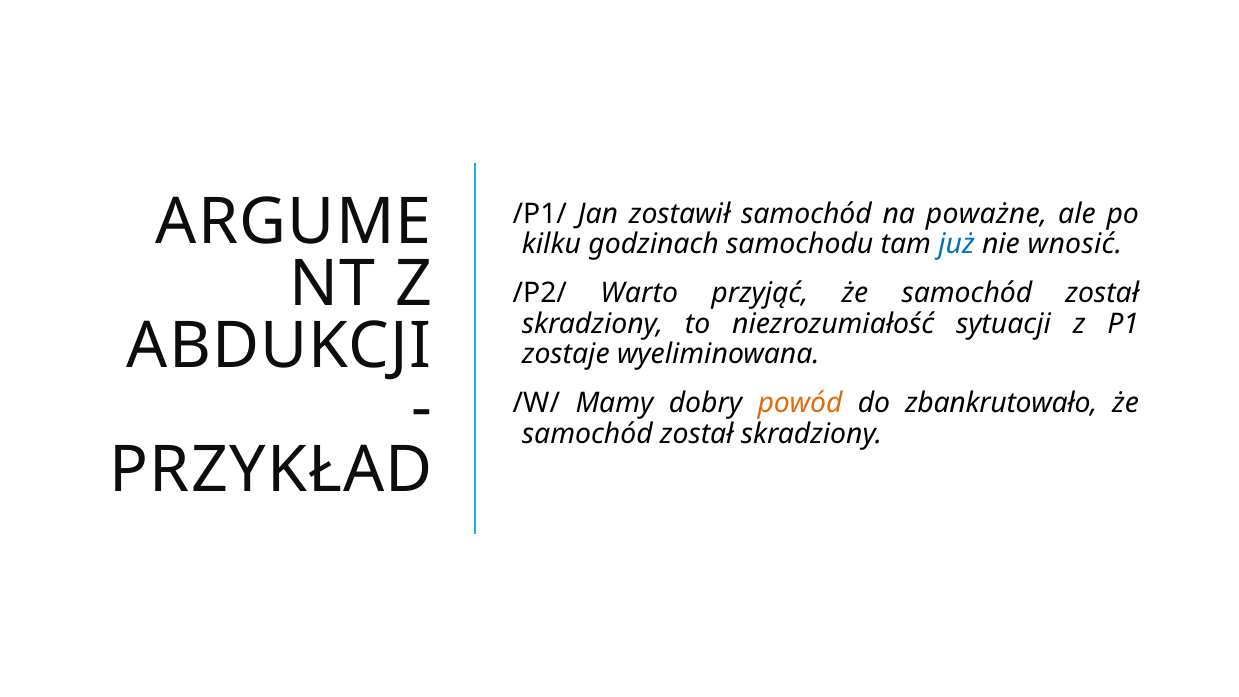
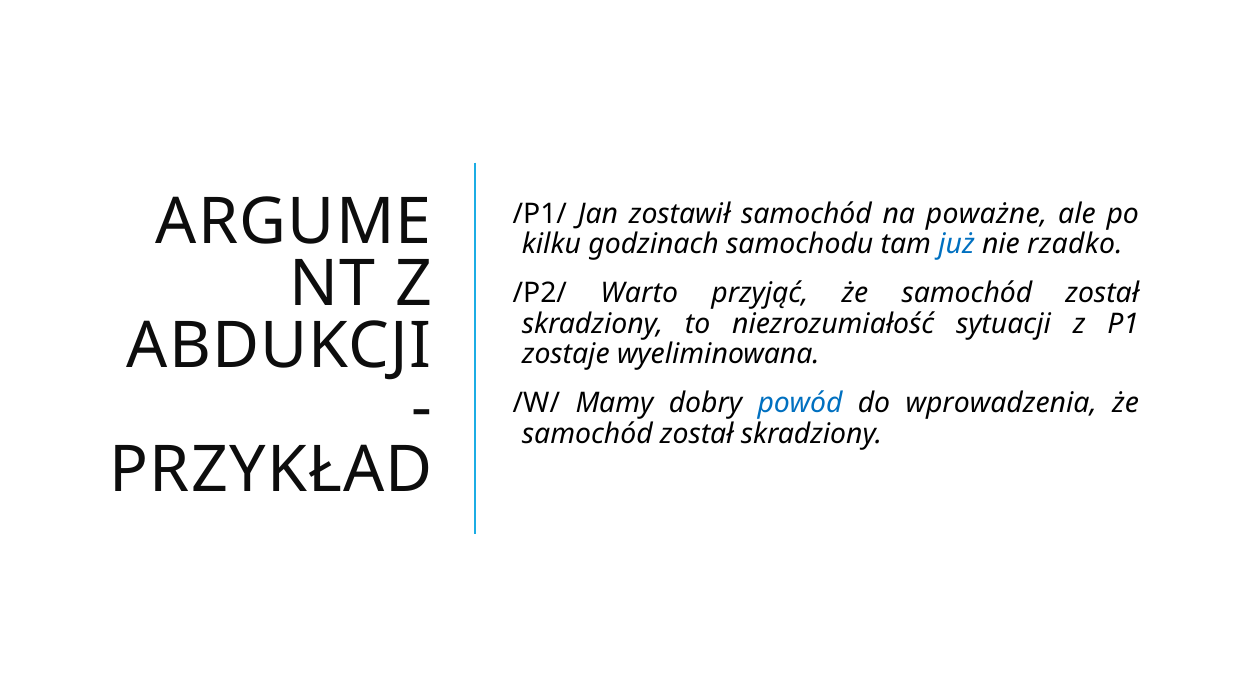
wnosić: wnosić -> rzadko
powód colour: orange -> blue
zbankrutowało: zbankrutowało -> wprowadzenia
